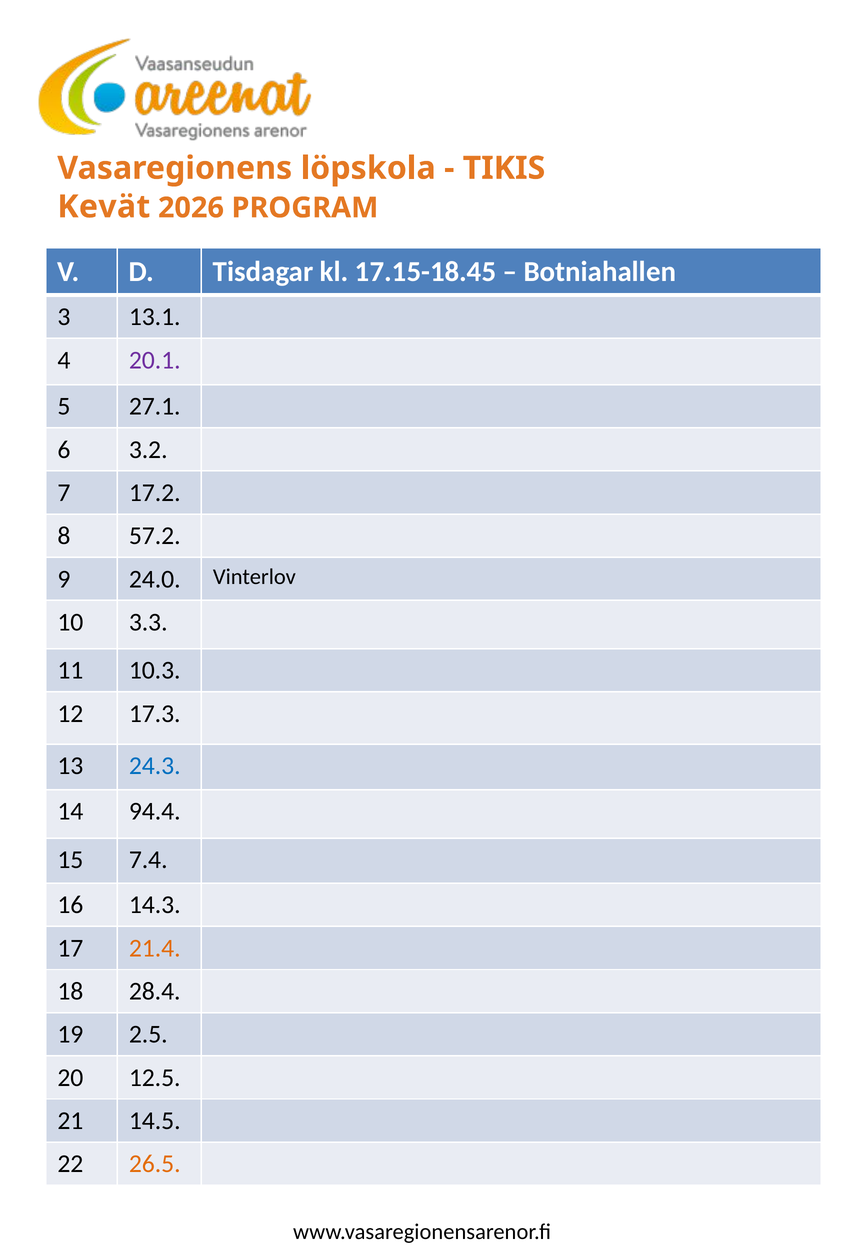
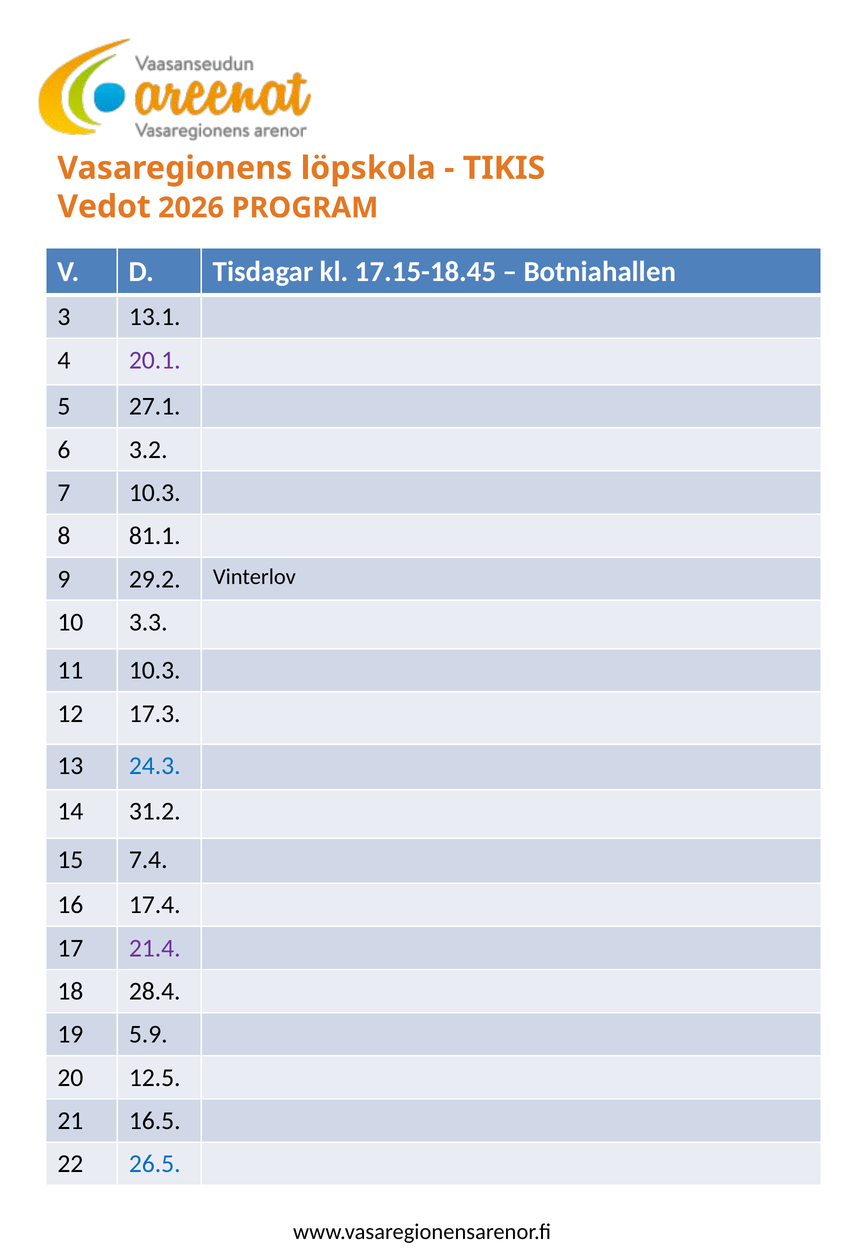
Kevät: Kevät -> Vedot
7 17.2: 17.2 -> 10.3
57.2: 57.2 -> 81.1
24.0: 24.0 -> 29.2
94.4: 94.4 -> 31.2
14.3: 14.3 -> 17.4
21.4 colour: orange -> purple
2.5: 2.5 -> 5.9
14.5: 14.5 -> 16.5
26.5 colour: orange -> blue
